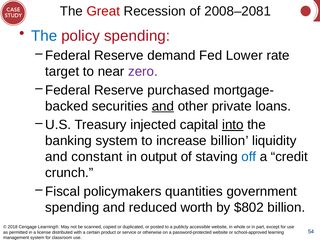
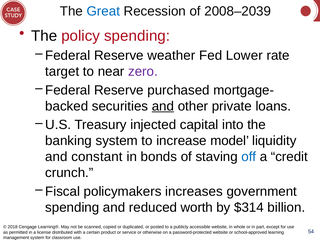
Great colour: red -> blue
2008–2081: 2008–2081 -> 2008–2039
The at (44, 36) colour: blue -> black
demand: demand -> weather
into underline: present -> none
increase billion: billion -> model
output: output -> bonds
quantities: quantities -> increases
$802: $802 -> $314
